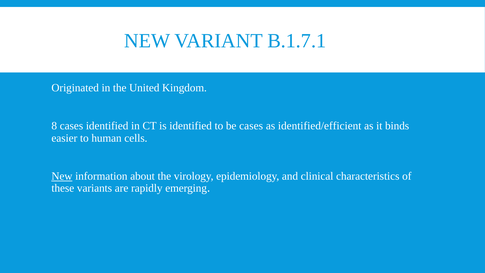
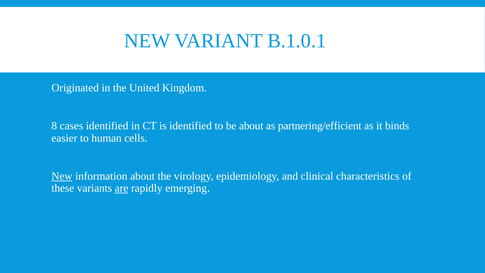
B.1.7.1: B.1.7.1 -> B.1.0.1
be cases: cases -> about
identified/efficient: identified/efficient -> partnering/efficient
are underline: none -> present
